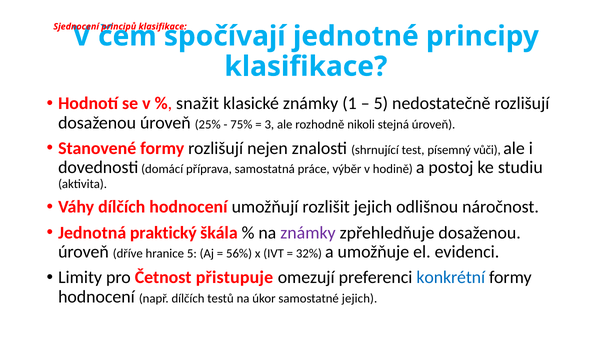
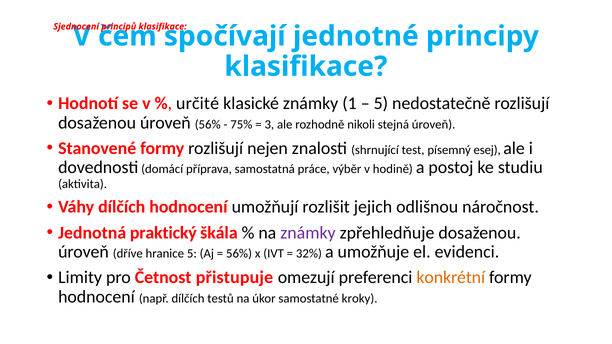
snažit: snažit -> určité
úroveň 25%: 25% -> 56%
vůči: vůči -> esej
konkrétní colour: blue -> orange
samostatné jejich: jejich -> kroky
